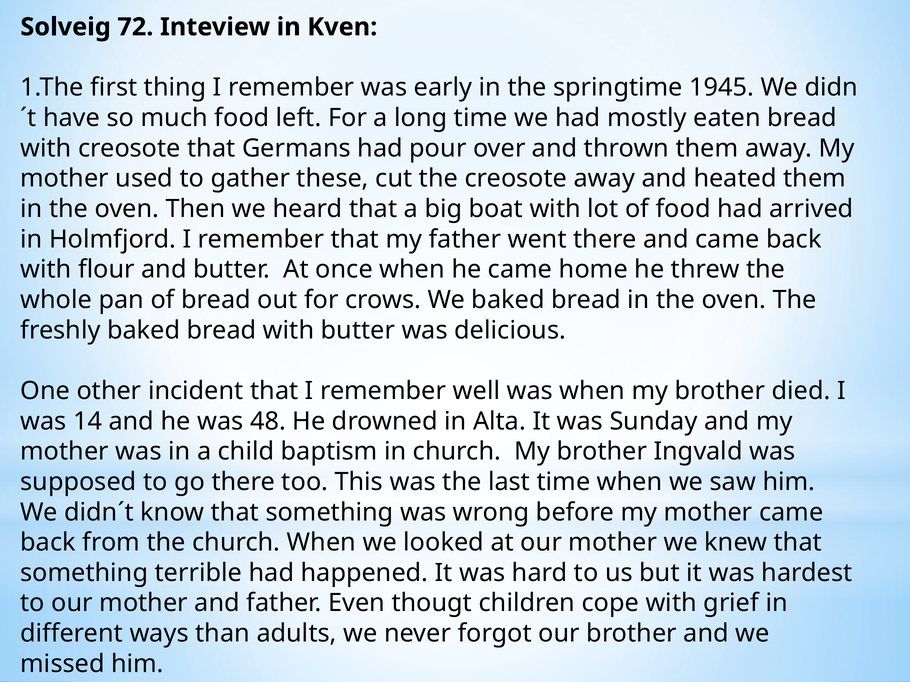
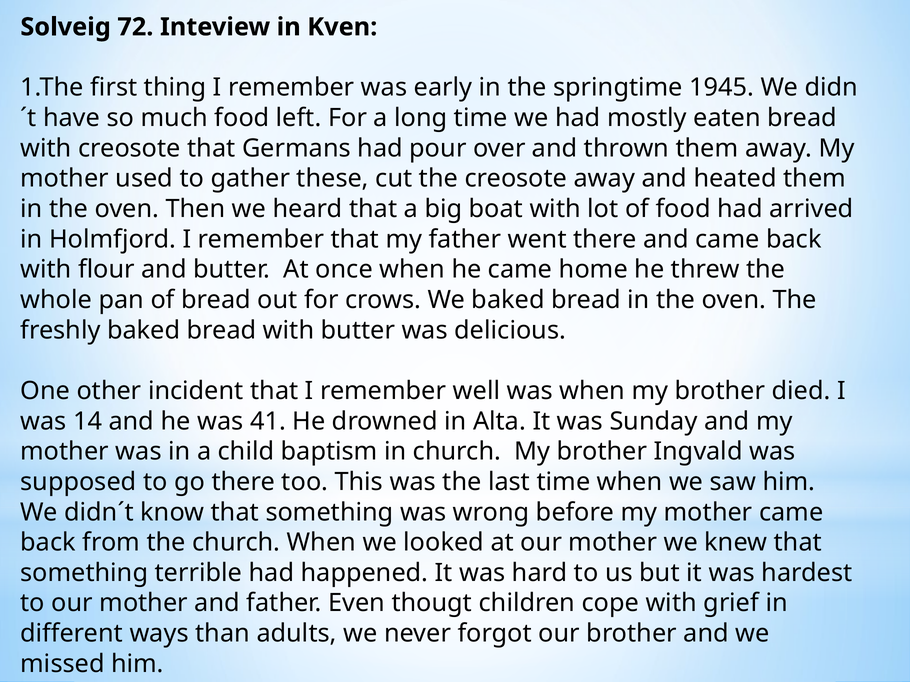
48: 48 -> 41
